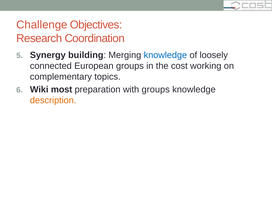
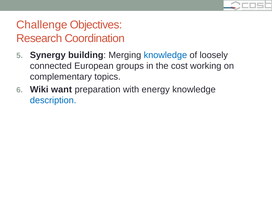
most: most -> want
with groups: groups -> energy
description colour: orange -> blue
